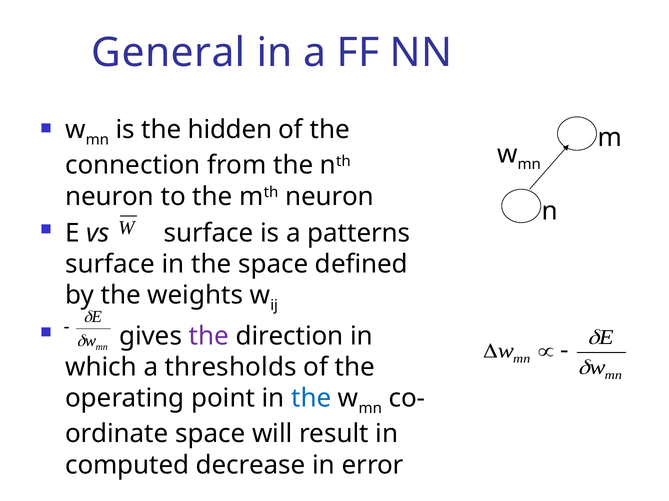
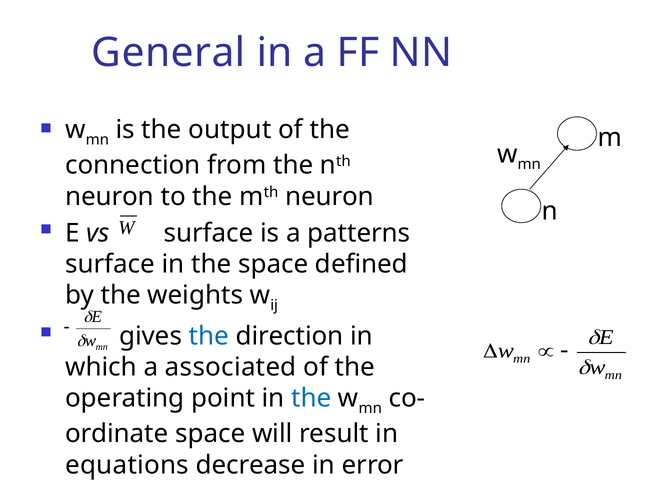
hidden: hidden -> output
the at (209, 337) colour: purple -> blue
thresholds: thresholds -> associated
computed: computed -> equations
